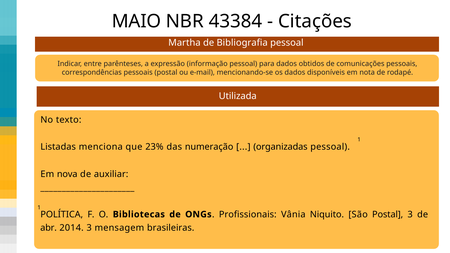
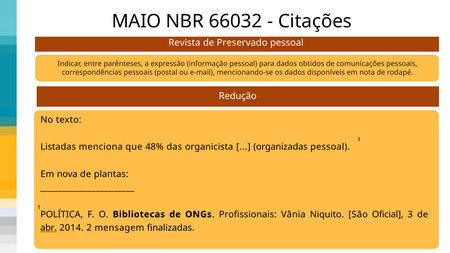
43384: 43384 -> 66032
Martha: Martha -> Revista
Bibliografia: Bibliografia -> Preservado
Utilizada: Utilizada -> Redução
23%: 23% -> 48%
numeração: numeração -> organicista
auxiliar: auxiliar -> plantas
São Postal: Postal -> Oficial
abr underline: none -> present
2014 3: 3 -> 2
brasileiras: brasileiras -> finalizadas
